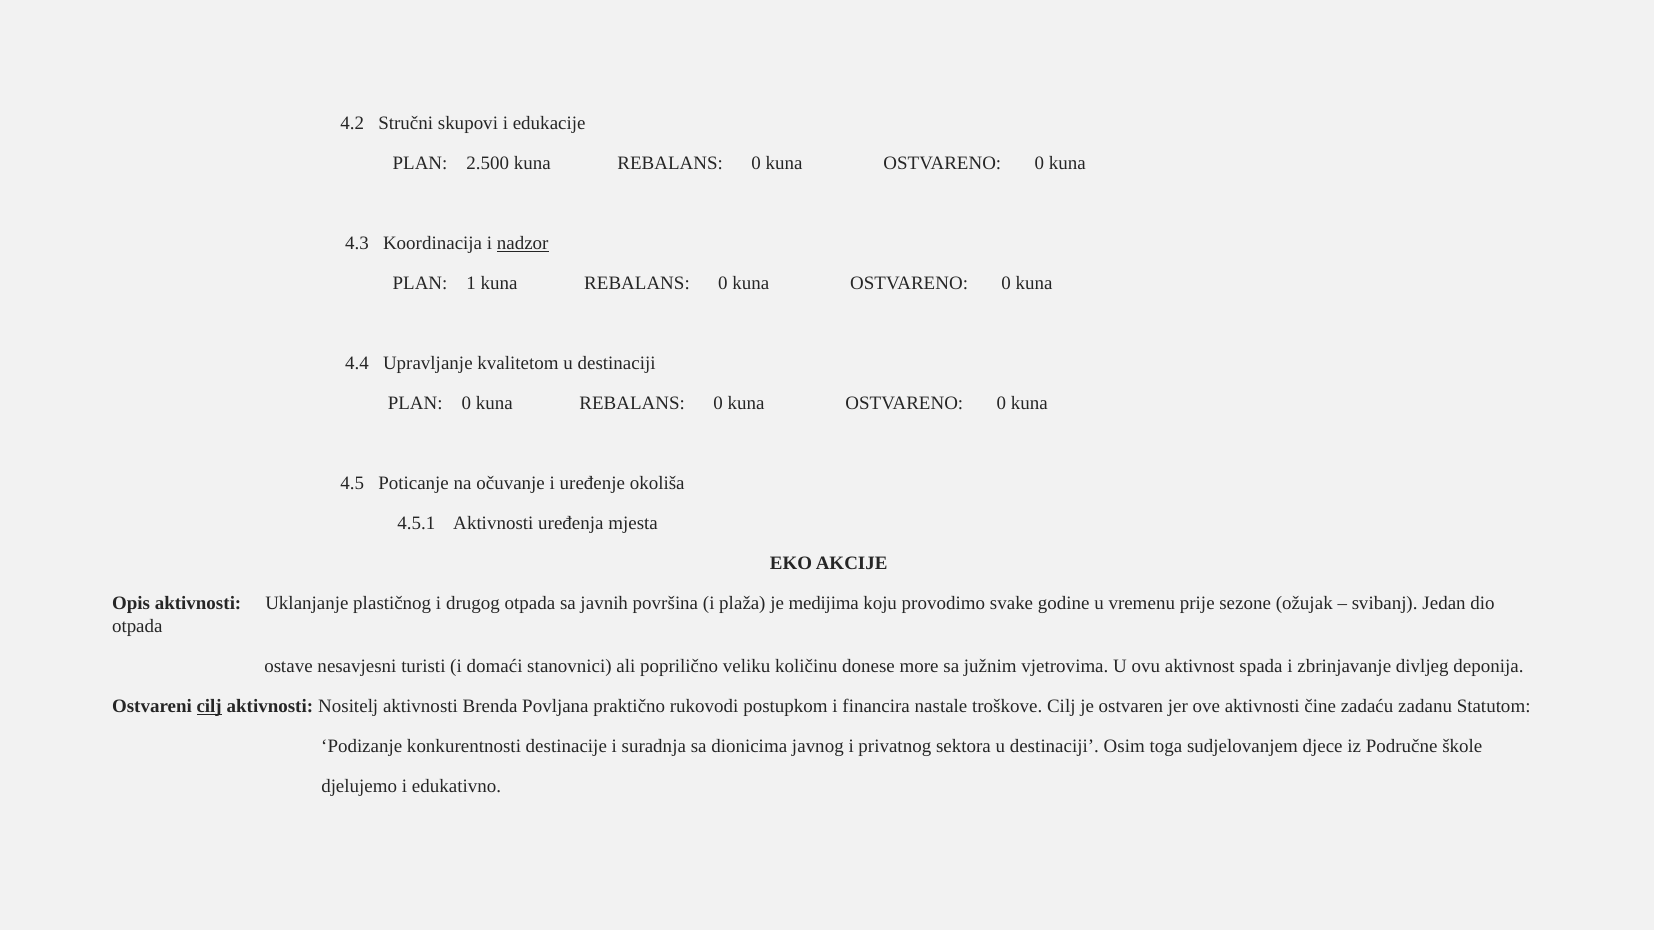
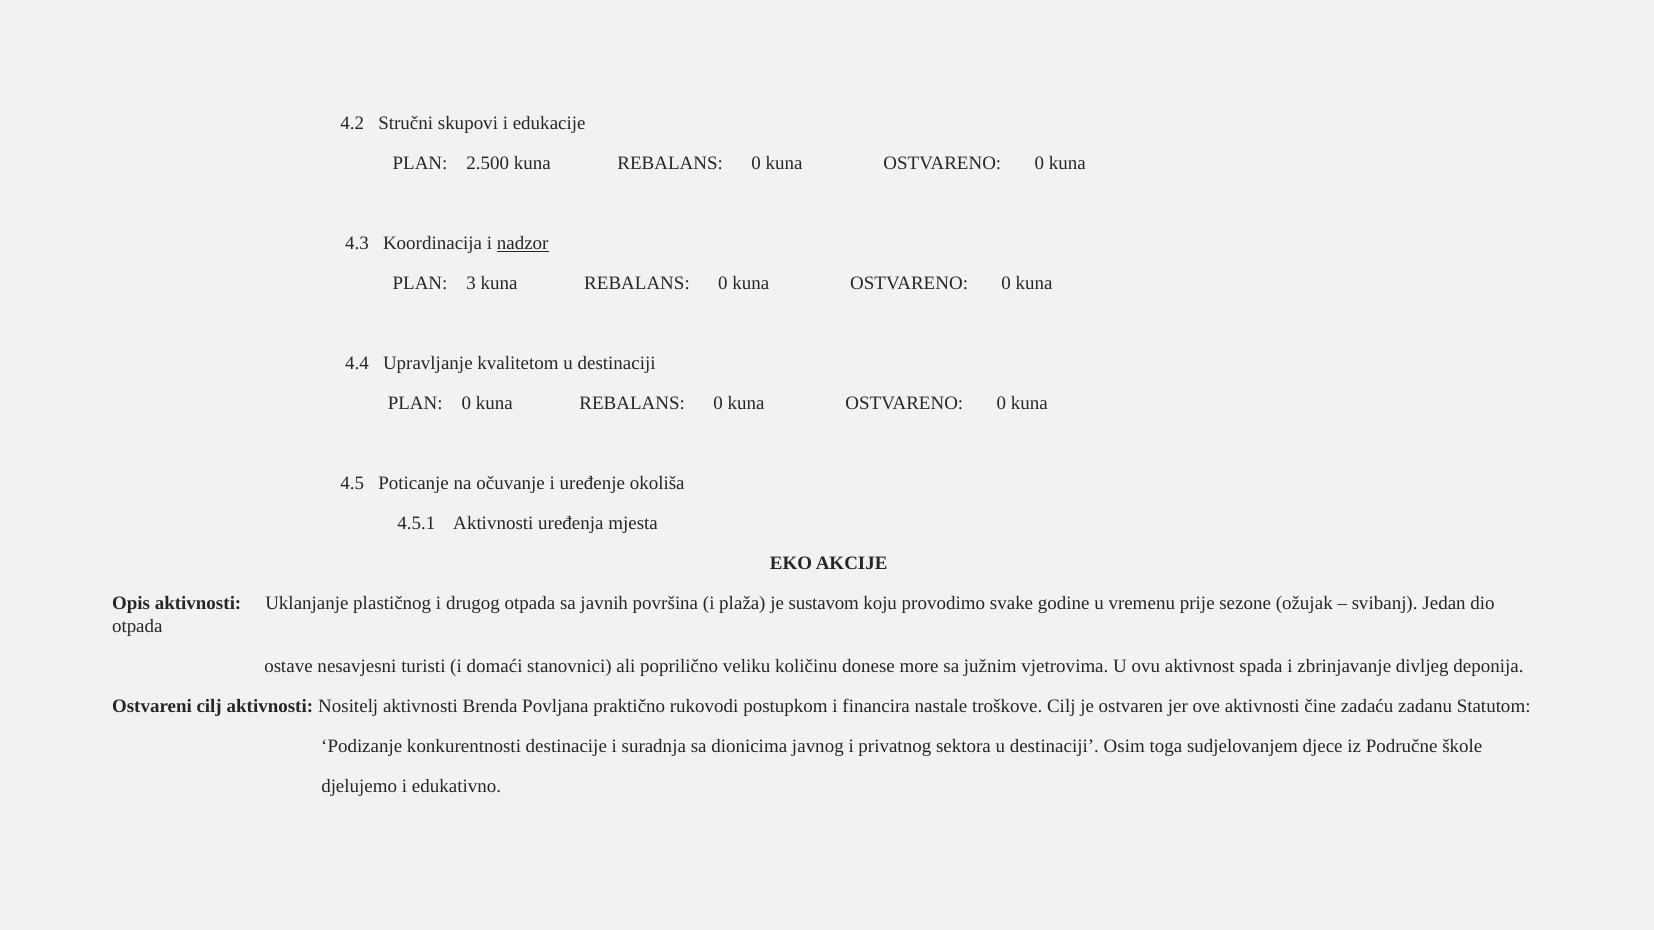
1: 1 -> 3
medijima: medijima -> sustavom
cilj at (209, 707) underline: present -> none
